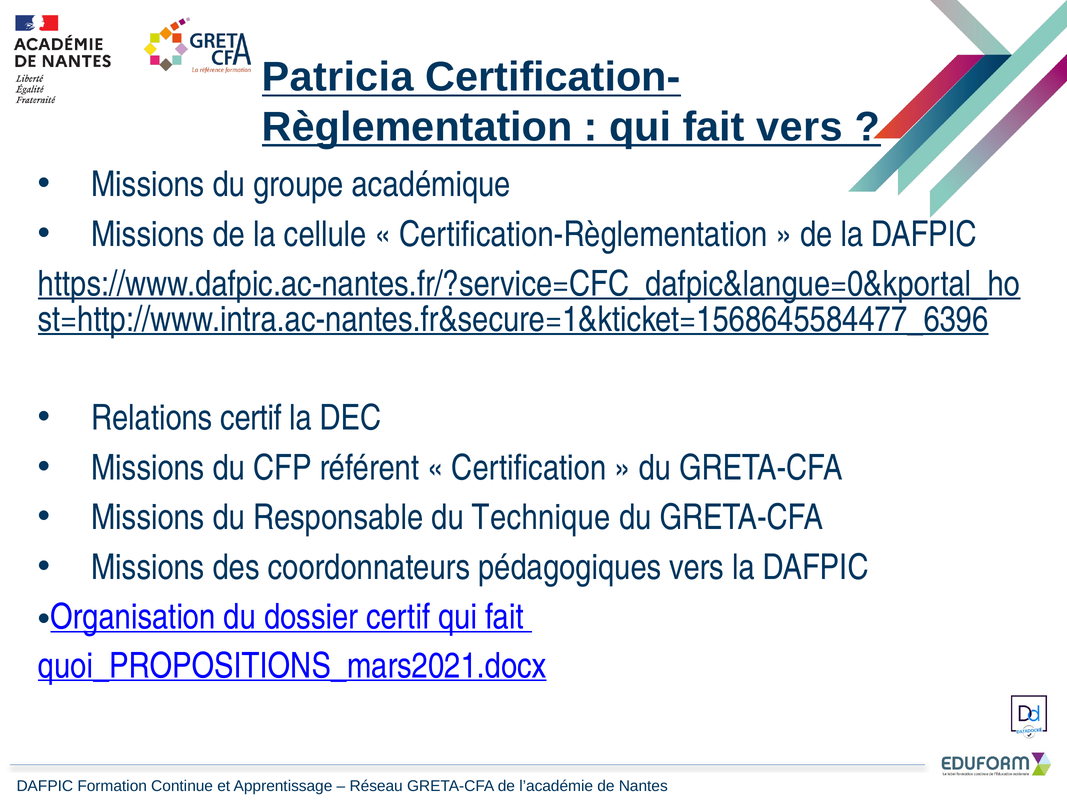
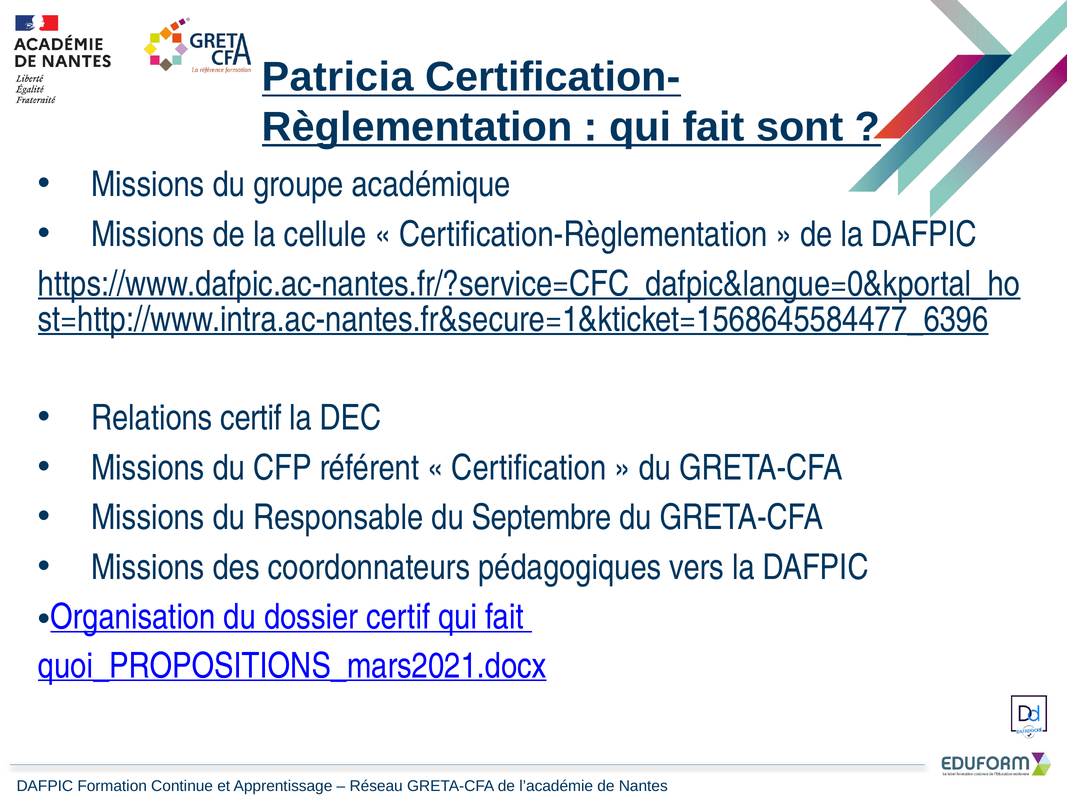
fait vers: vers -> sont
Technique: Technique -> Septembre
